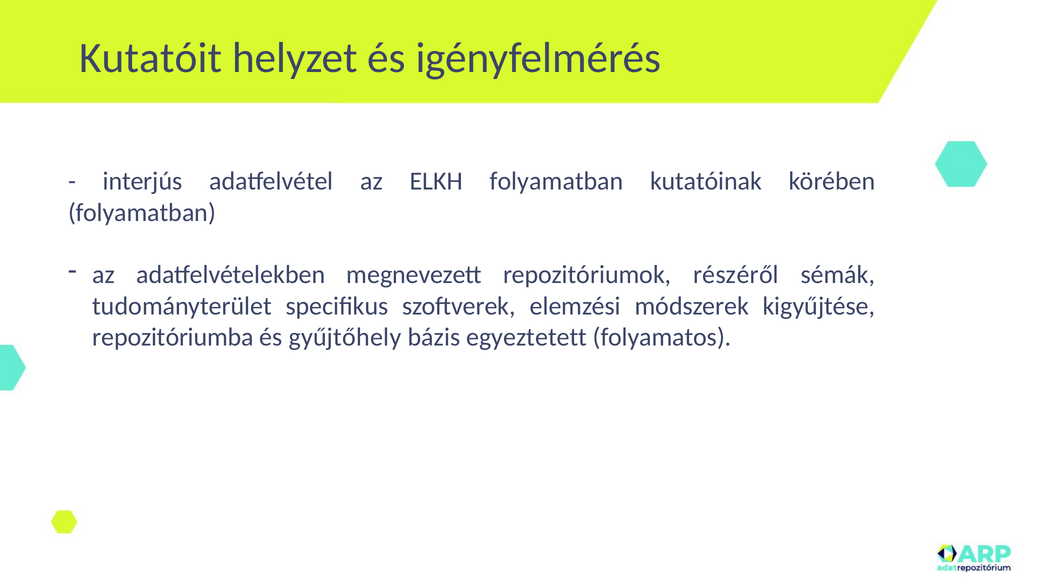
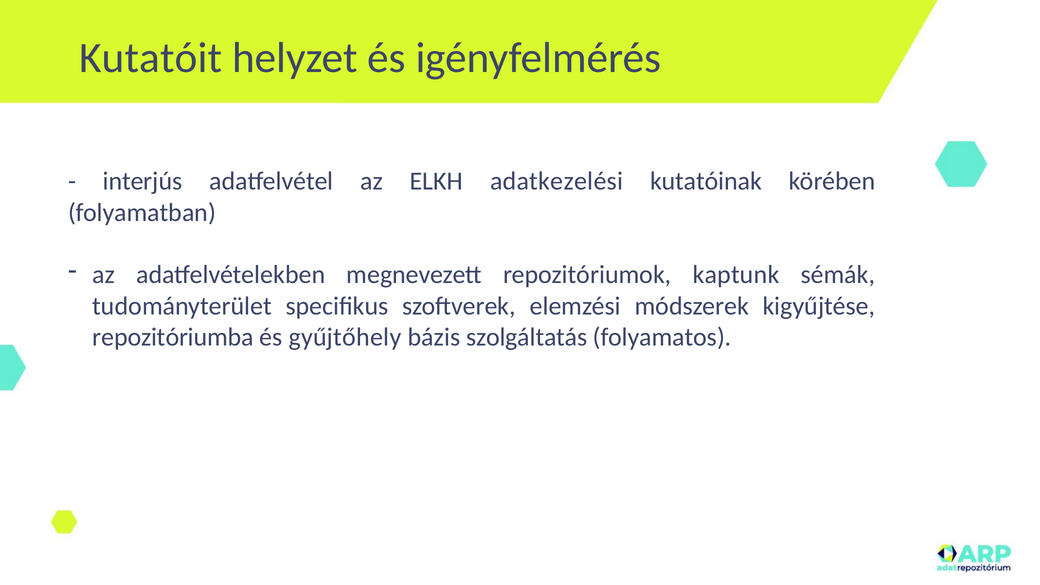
ELKH folyamatban: folyamatban -> adatkezelési
részéről: részéről -> kaptunk
egyeztetett: egyeztetett -> szolgáltatás
